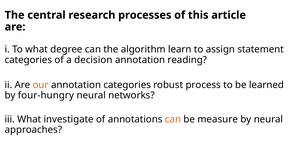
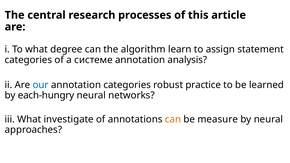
decision: decision -> системе
reading: reading -> analysis
our colour: orange -> blue
process: process -> practice
four-hungry: four-hungry -> each-hungry
